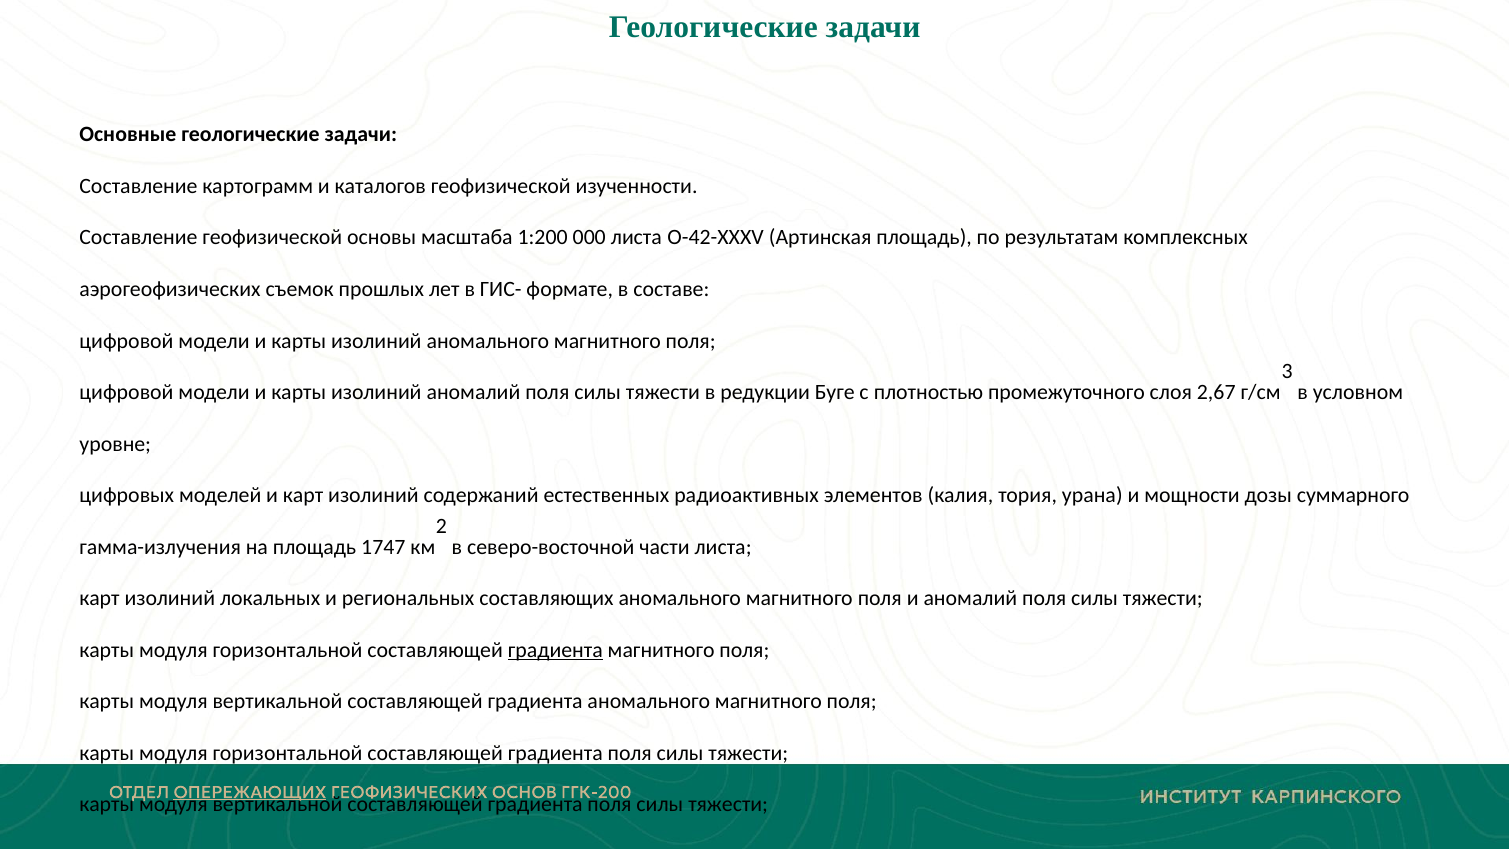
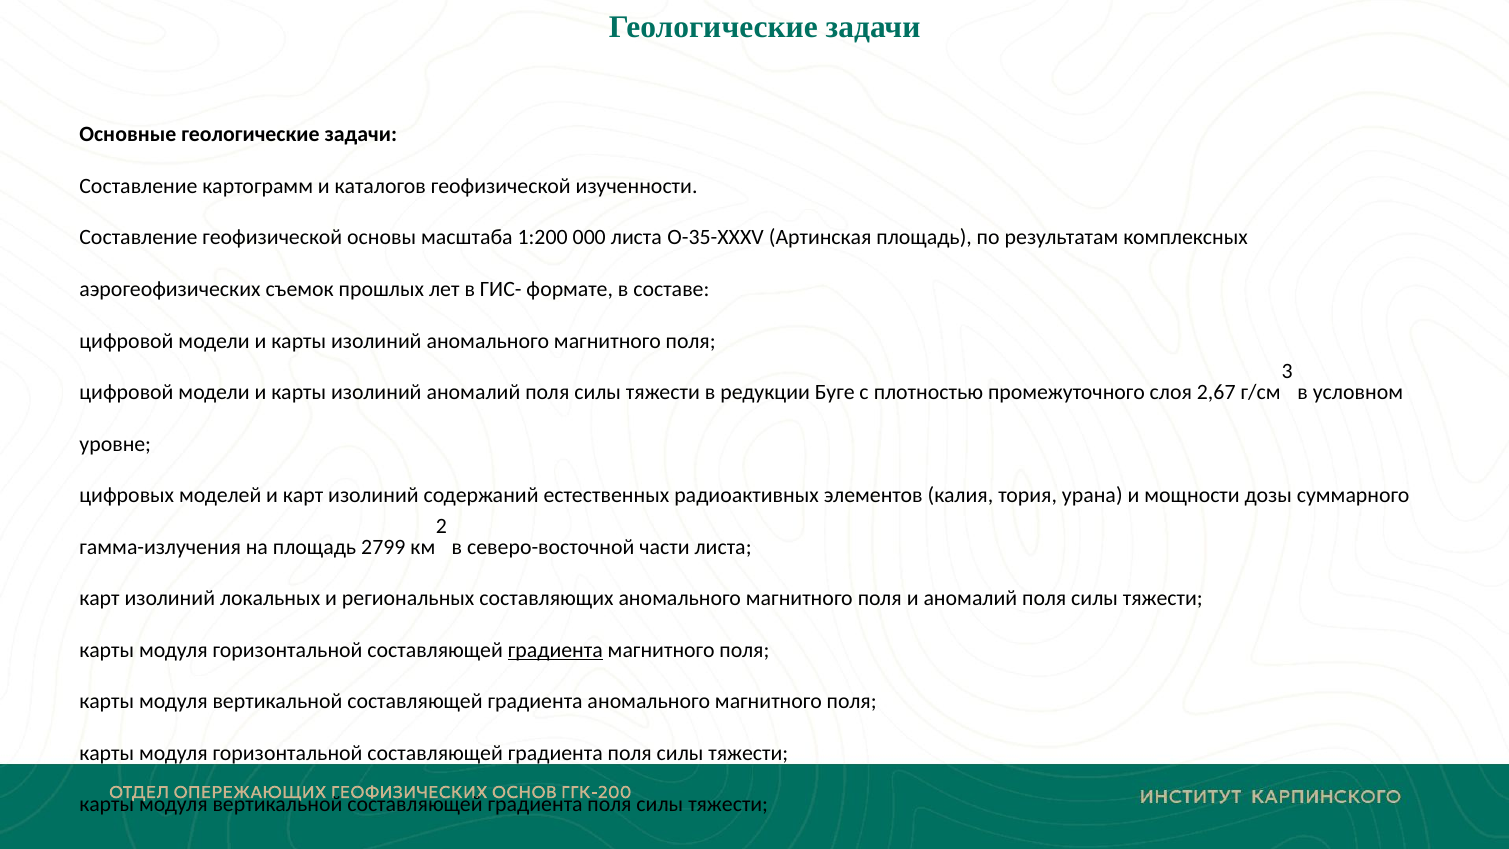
O-42-XXXV: O-42-XXXV -> O-35-XXXV
1747: 1747 -> 2799
ОПЕРЕЖАЮЩИХ underline: present -> none
